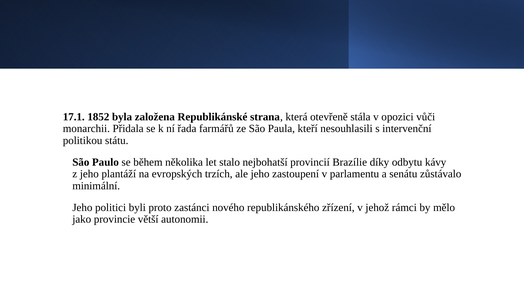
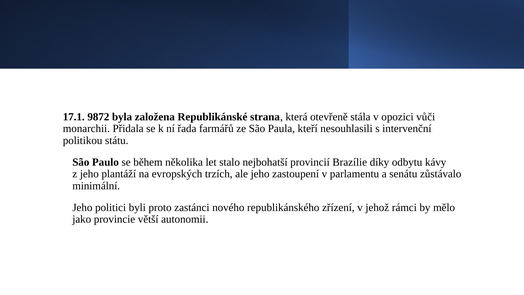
1852: 1852 -> 9872
